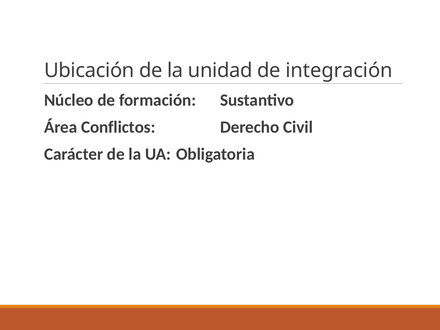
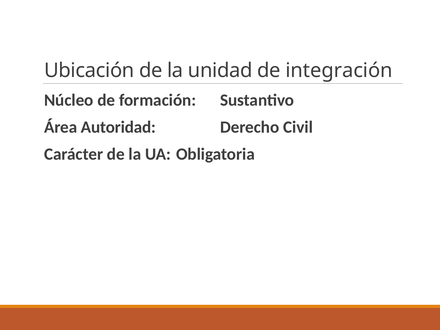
Conflictos: Conflictos -> Autoridad
